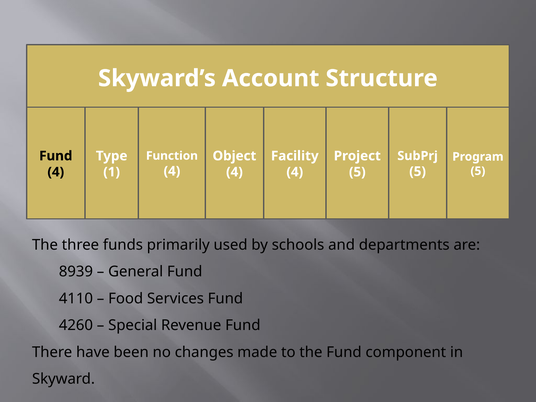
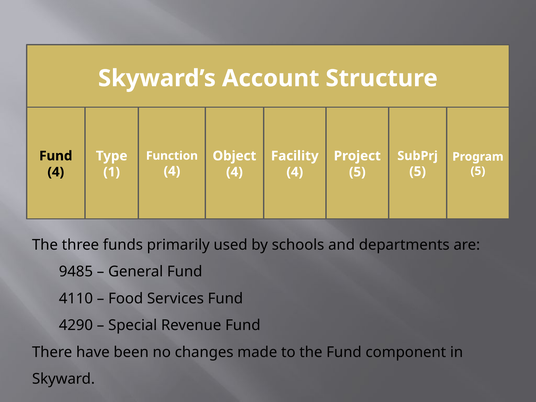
8939: 8939 -> 9485
4260: 4260 -> 4290
